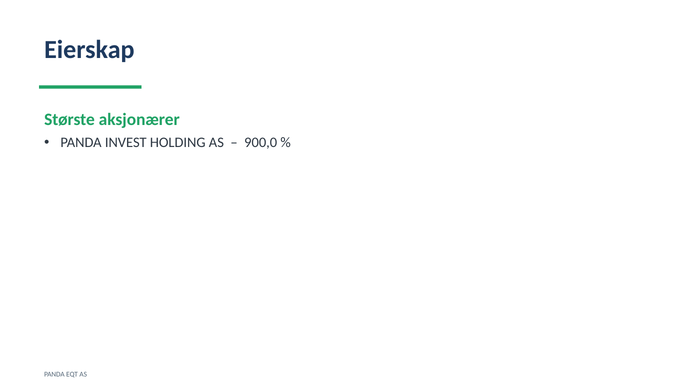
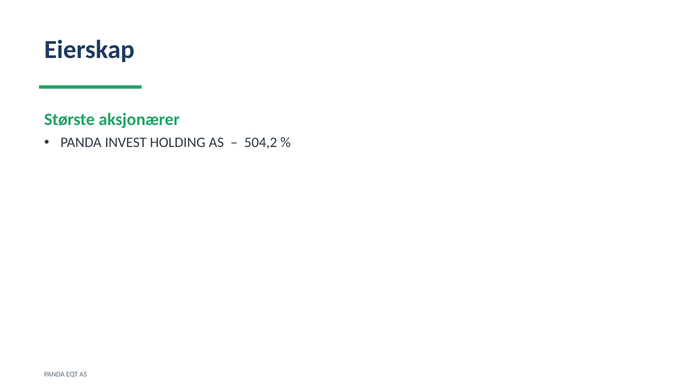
900,0: 900,0 -> 504,2
